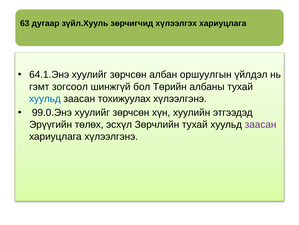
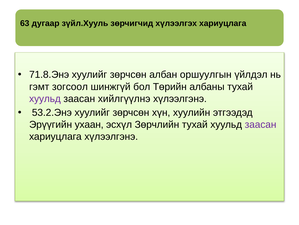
64.1.Энэ: 64.1.Энэ -> 71.8.Энэ
хуульд at (45, 98) colour: blue -> purple
тохижуулах: тохижуулах -> хийлгүүлнэ
99.0.Энэ: 99.0.Энэ -> 53.2.Энэ
төлөх: төлөх -> ухаан
